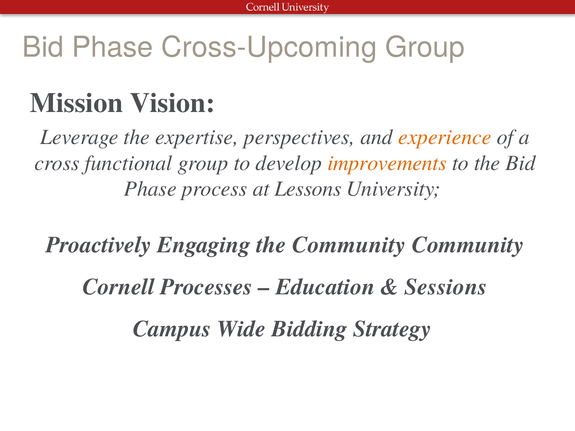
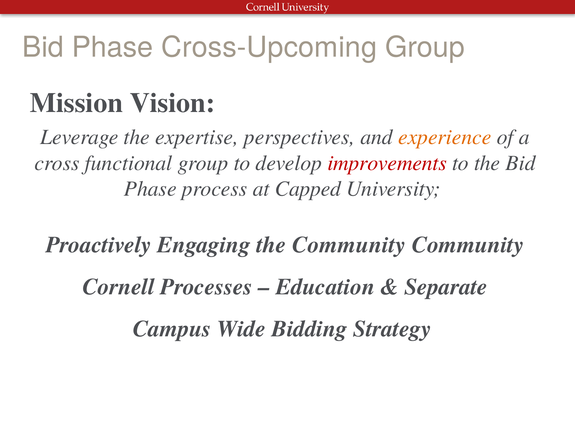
improvements colour: orange -> red
Lessons: Lessons -> Capped
Sessions: Sessions -> Separate
